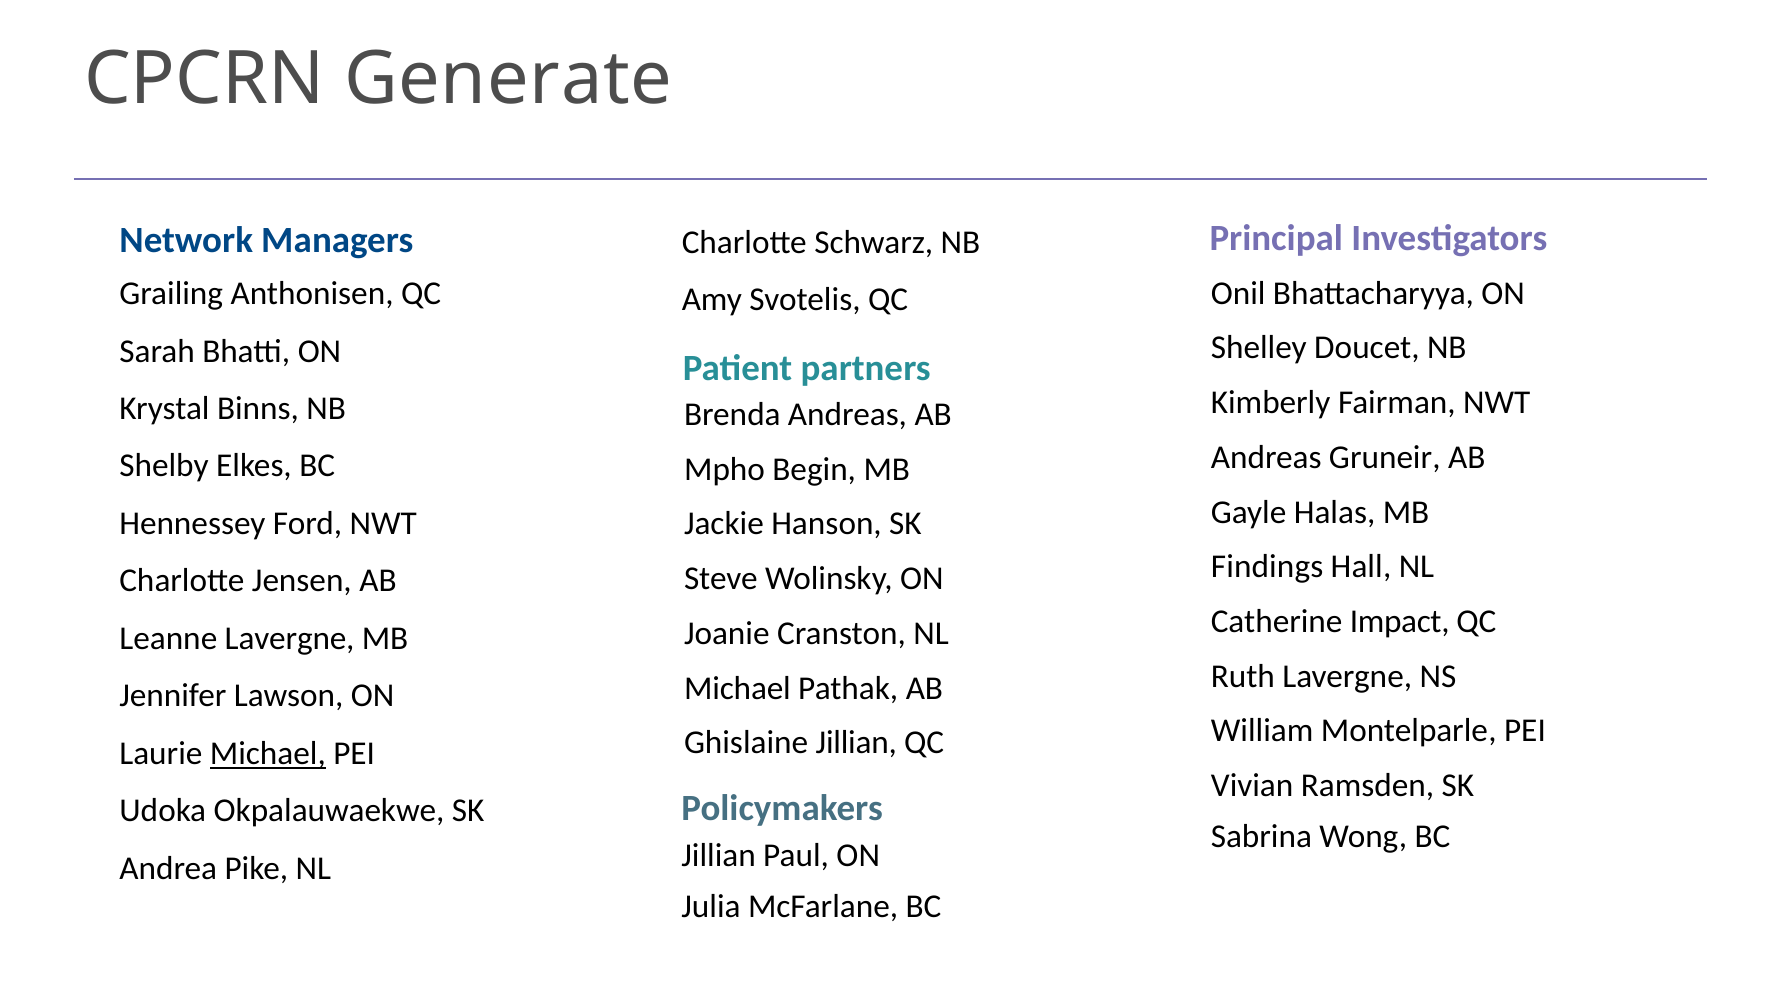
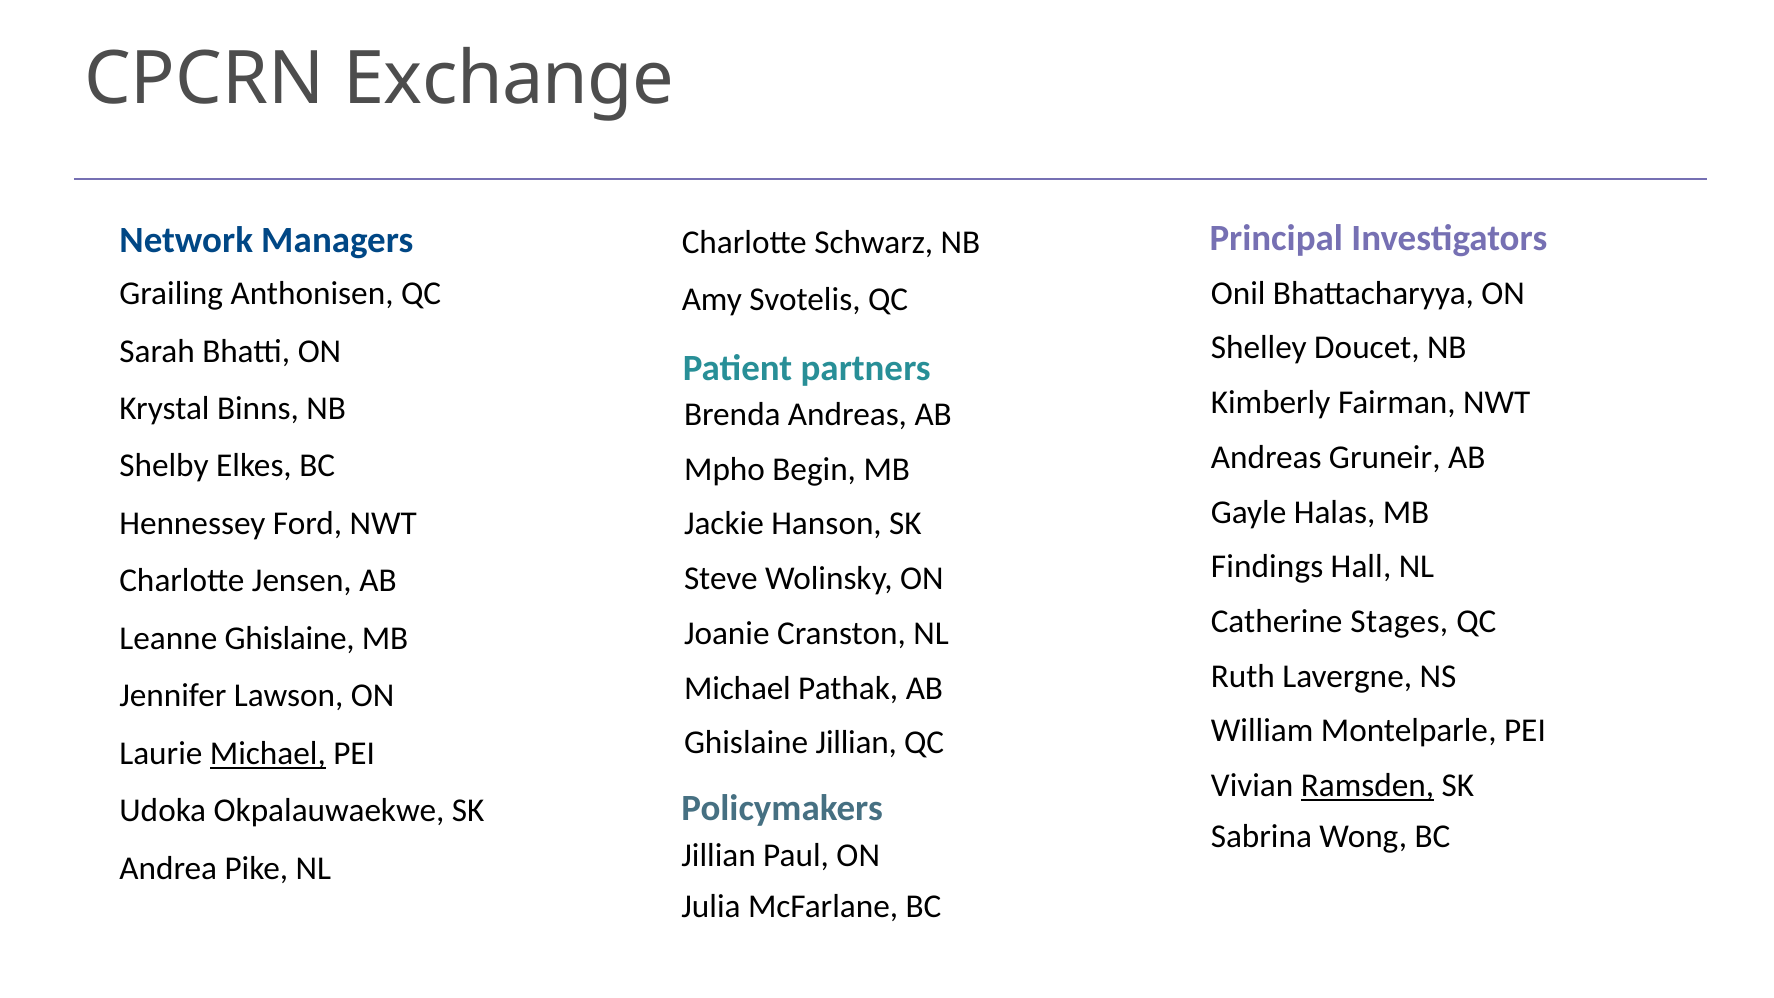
Generate: Generate -> Exchange
Impact: Impact -> Stages
Leanne Lavergne: Lavergne -> Ghislaine
Ramsden underline: none -> present
